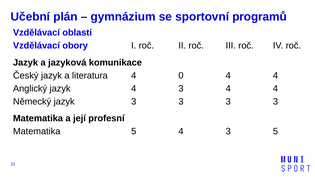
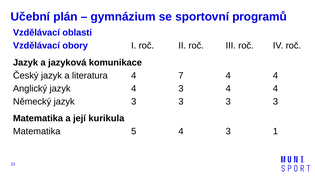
0: 0 -> 7
profesní: profesní -> kurikula
3 5: 5 -> 1
